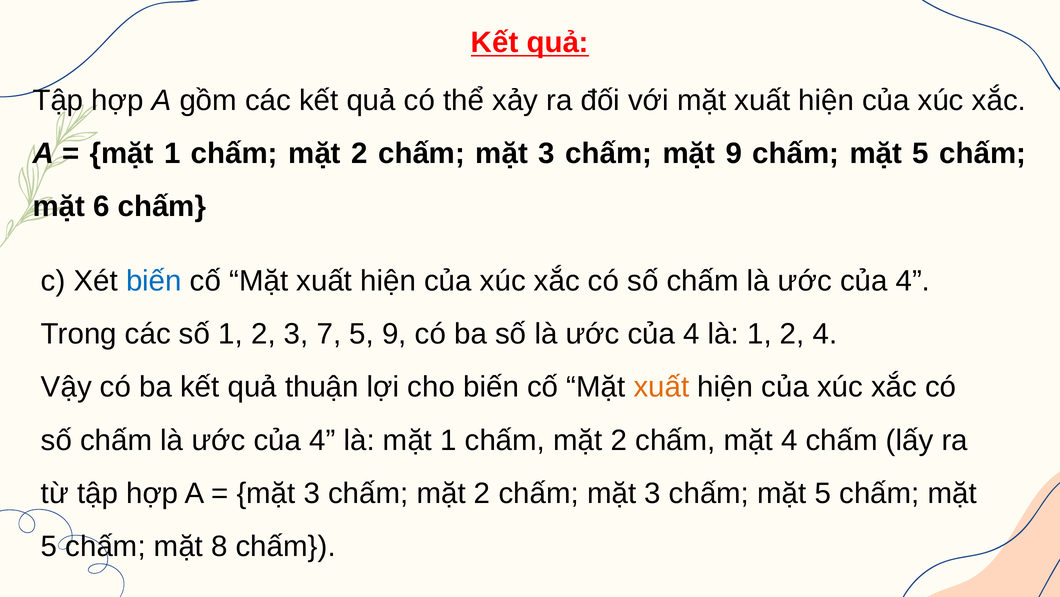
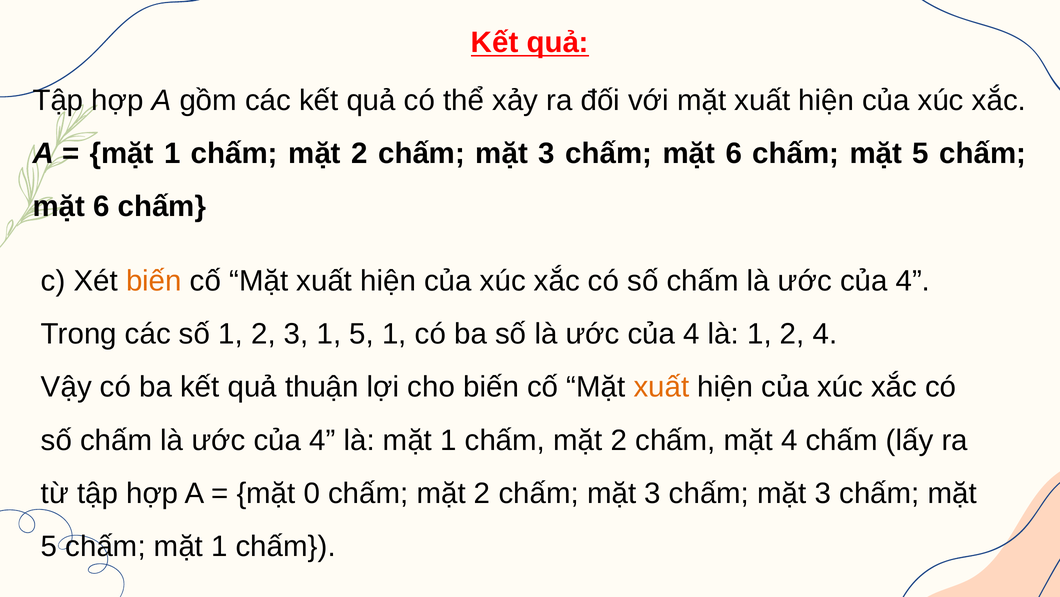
3 chấm mặt 9: 9 -> 6
biến at (154, 281) colour: blue -> orange
3 7: 7 -> 1
5 9: 9 -> 1
3 at (312, 493): 3 -> 0
3 chấm mặt 5: 5 -> 3
chấm mặt 8: 8 -> 1
